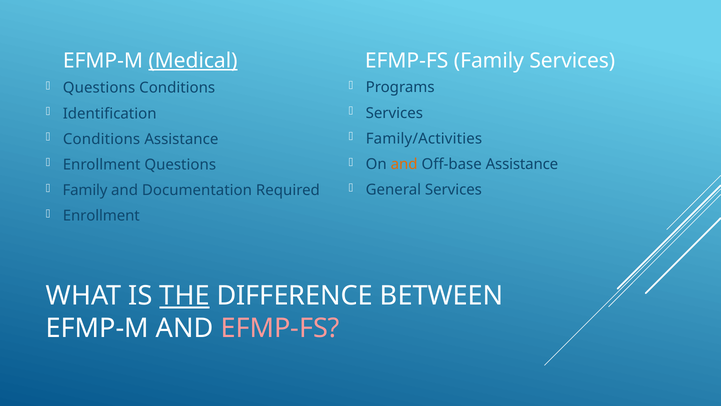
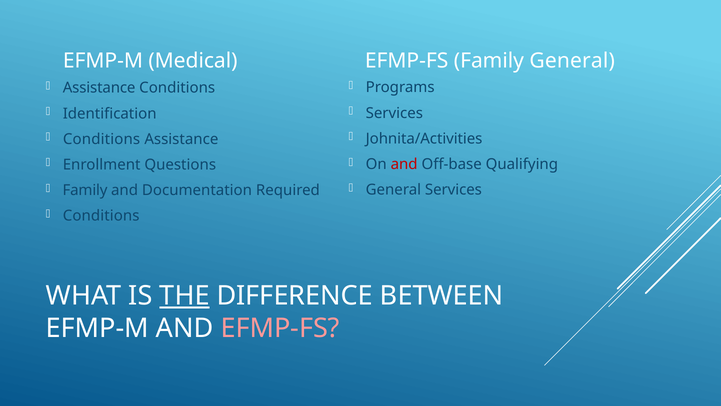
Medical underline: present -> none
Family Services: Services -> General
Questions at (99, 88): Questions -> Assistance
Family/Activities: Family/Activities -> Johnita/Activities
and at (404, 164) colour: orange -> red
Off-base Assistance: Assistance -> Qualifying
Enrollment at (101, 216): Enrollment -> Conditions
